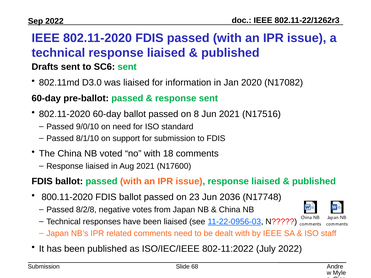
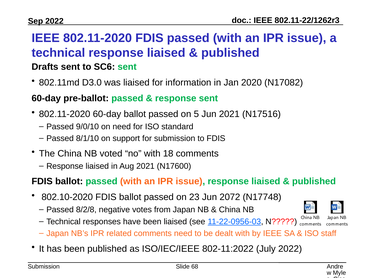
8: 8 -> 5
800.11-2020: 800.11-2020 -> 802.10-2020
2036: 2036 -> 2072
